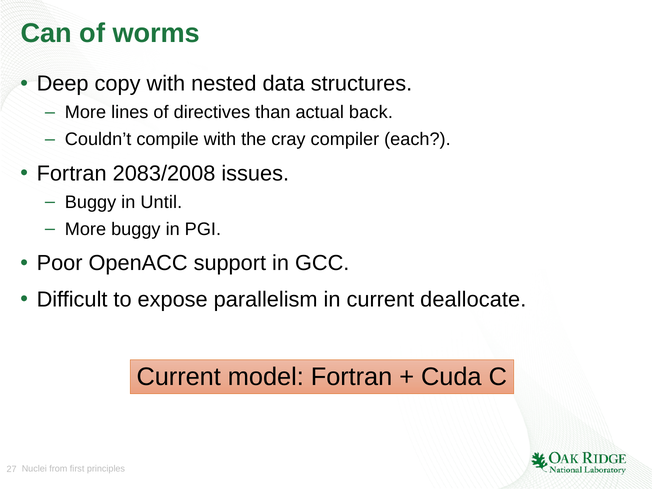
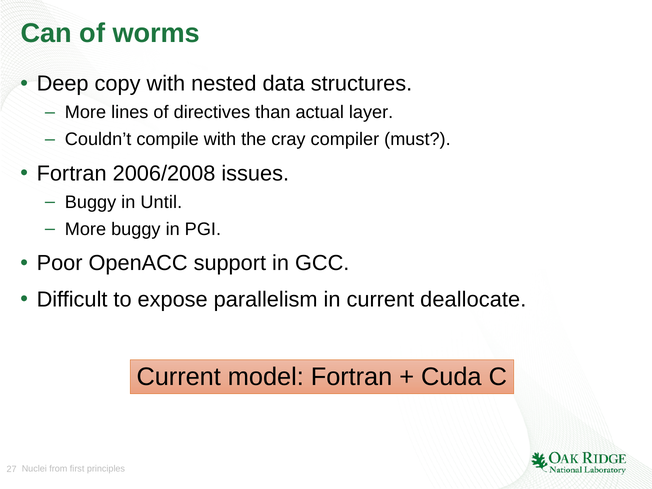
back: back -> layer
each: each -> must
2083/2008: 2083/2008 -> 2006/2008
